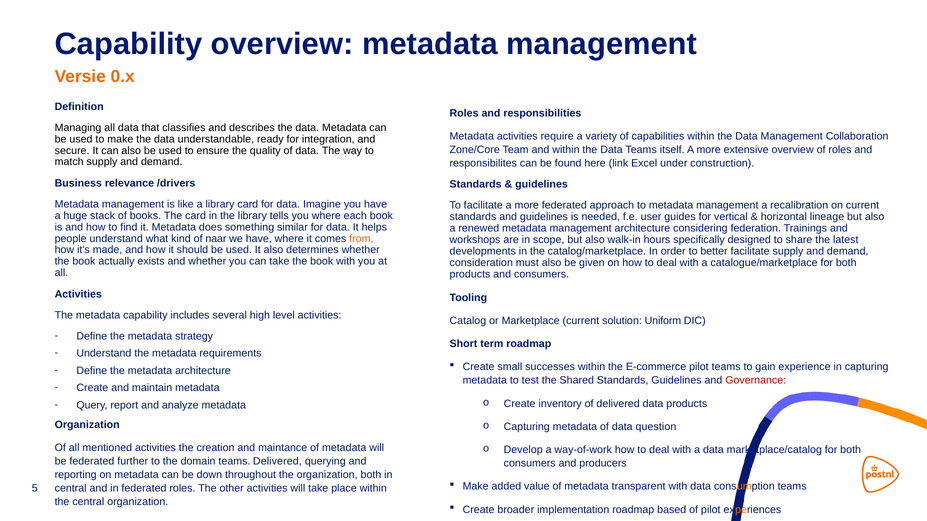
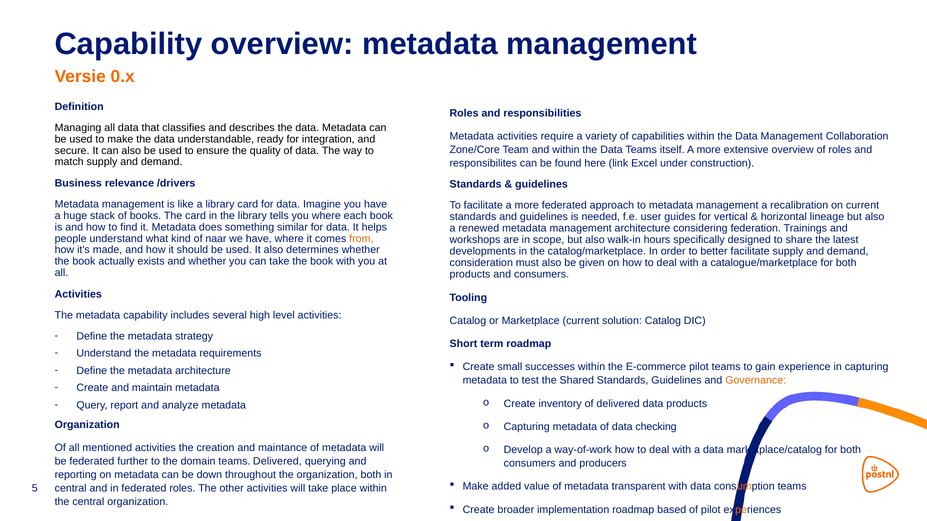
solution Uniform: Uniform -> Catalog
Governance colour: red -> orange
question: question -> checking
